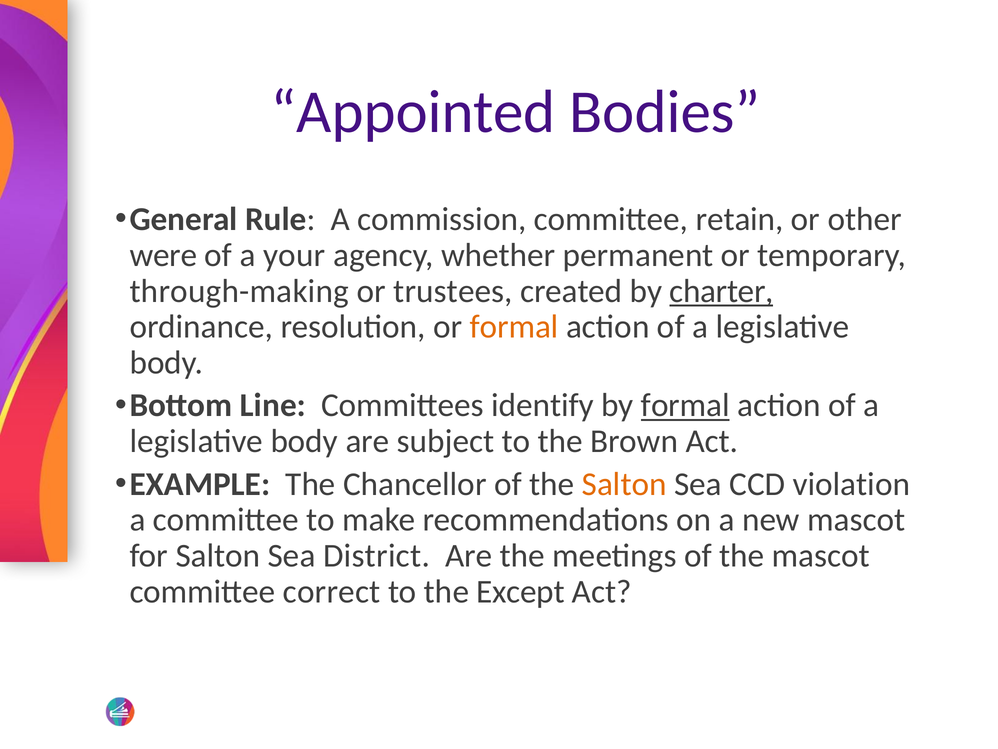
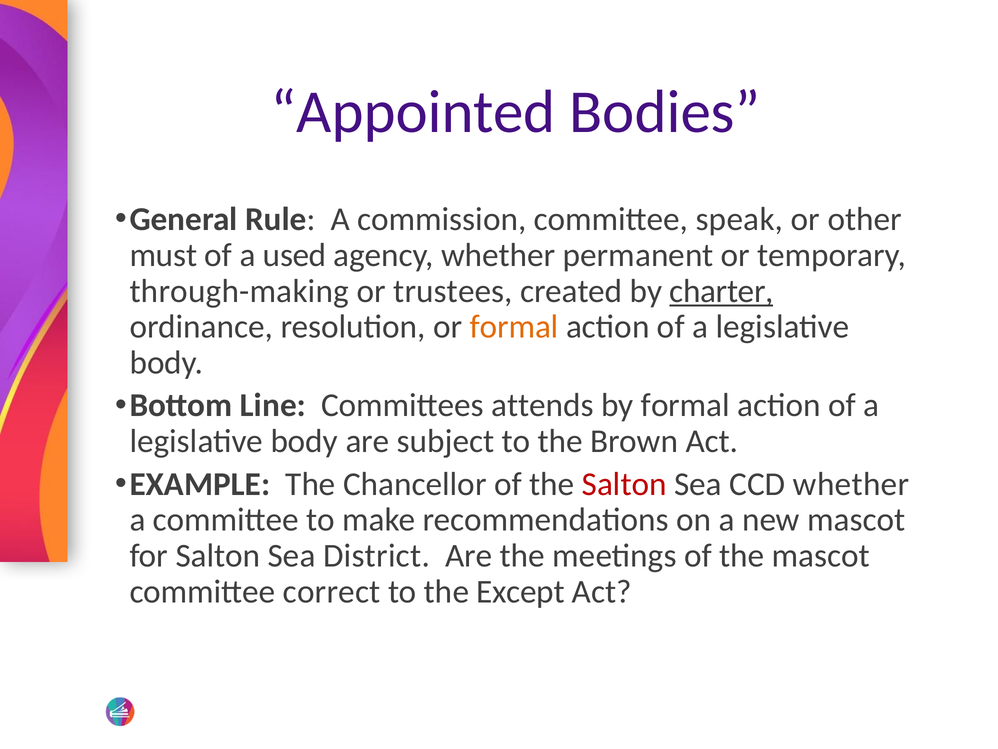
retain: retain -> speak
were: were -> must
your: your -> used
identify: identify -> attends
formal at (685, 405) underline: present -> none
Salton at (624, 484) colour: orange -> red
CCD violation: violation -> whether
